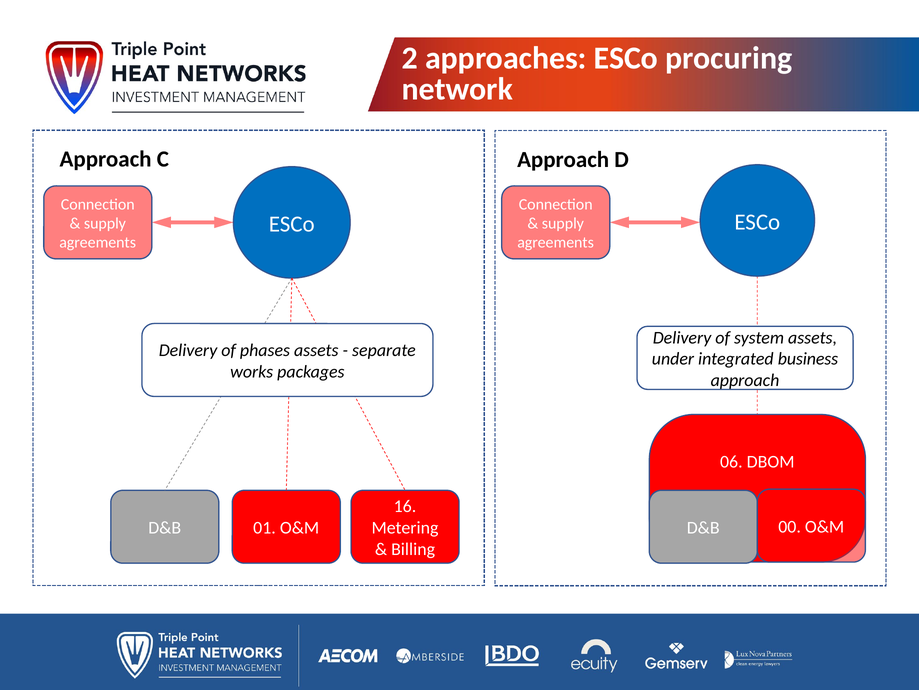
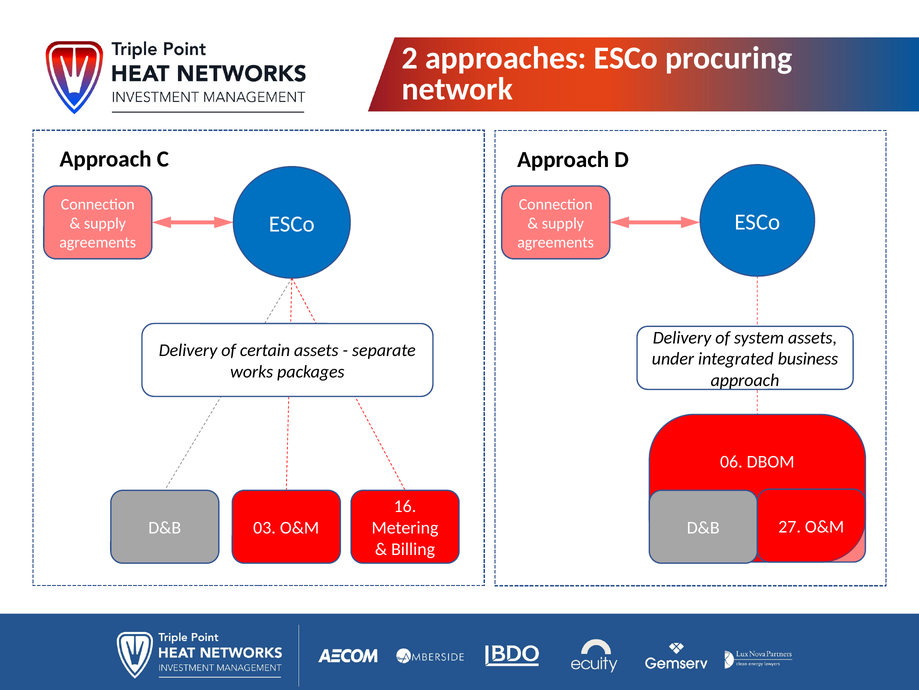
phases: phases -> certain
01: 01 -> 03
00: 00 -> 27
